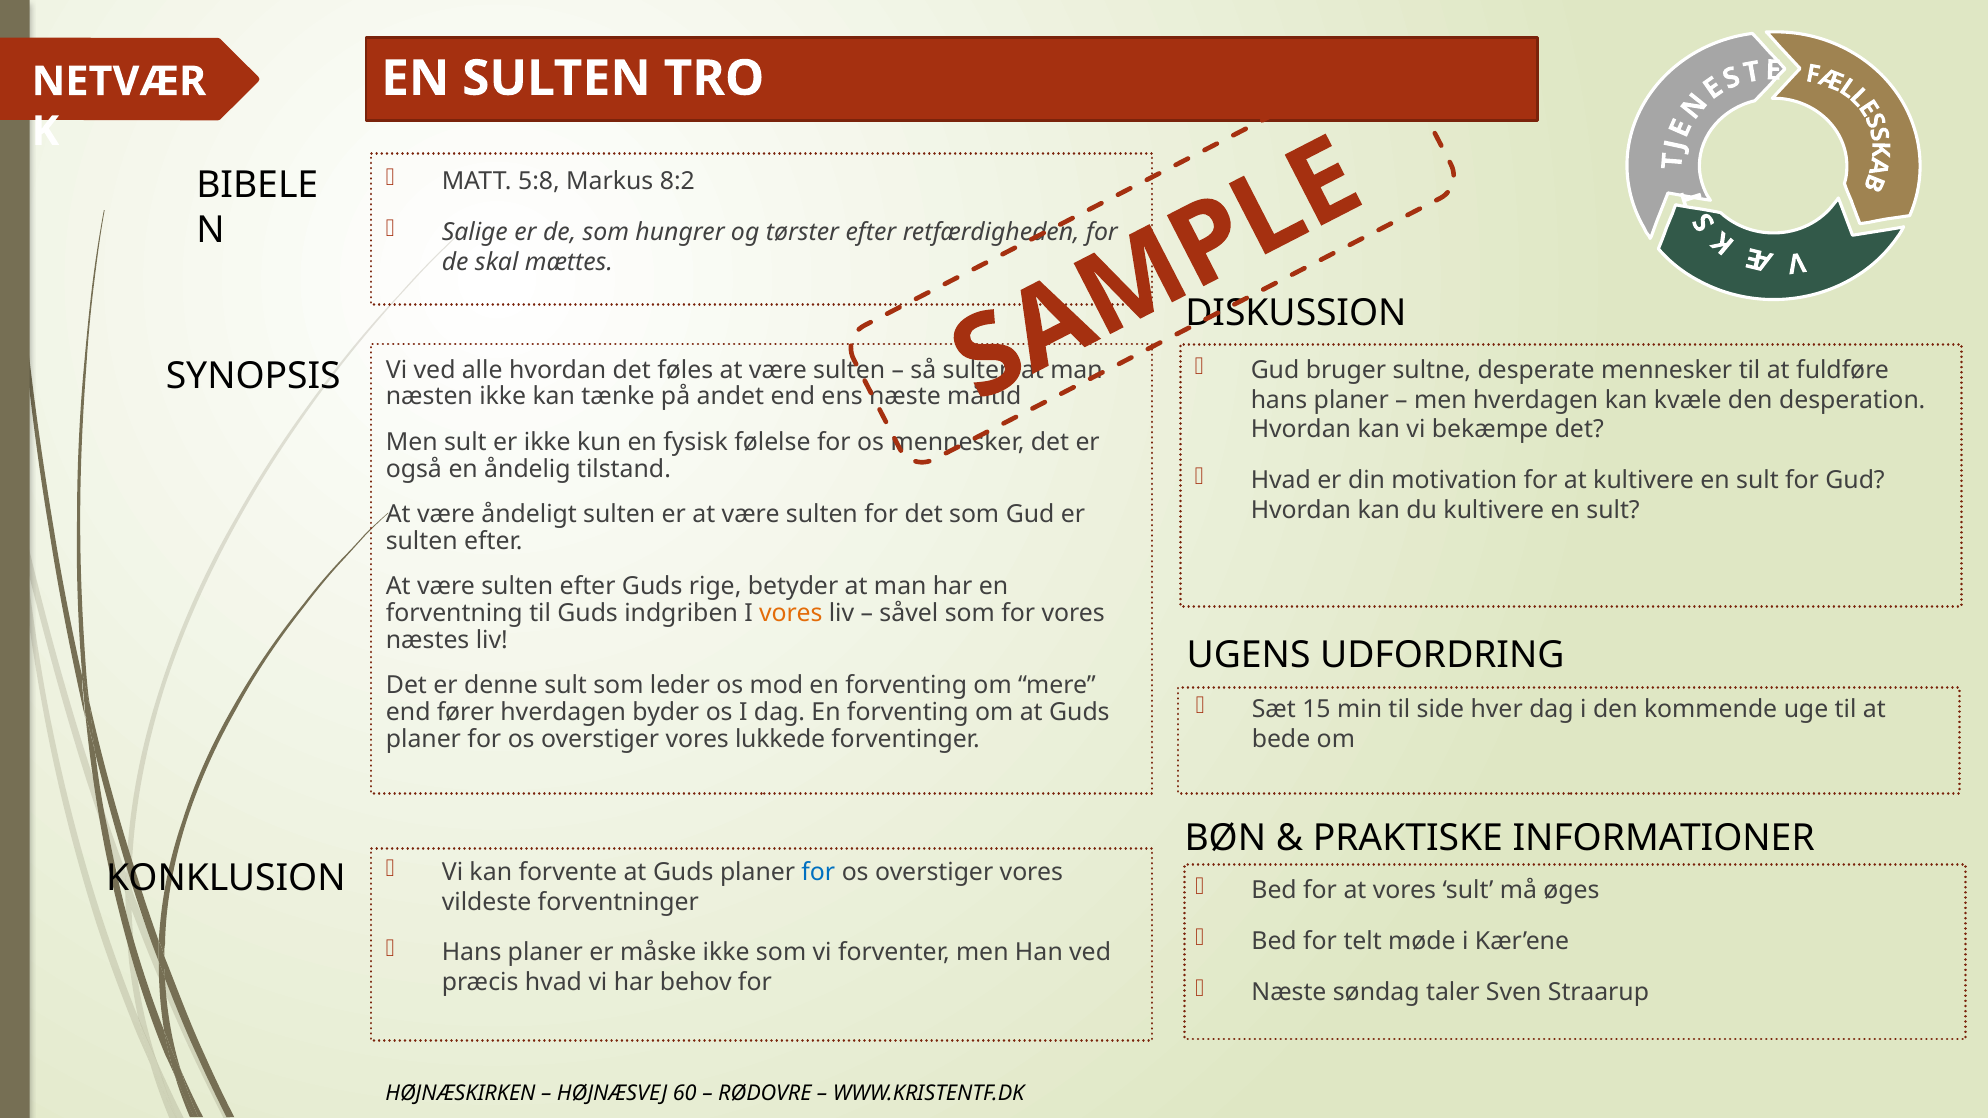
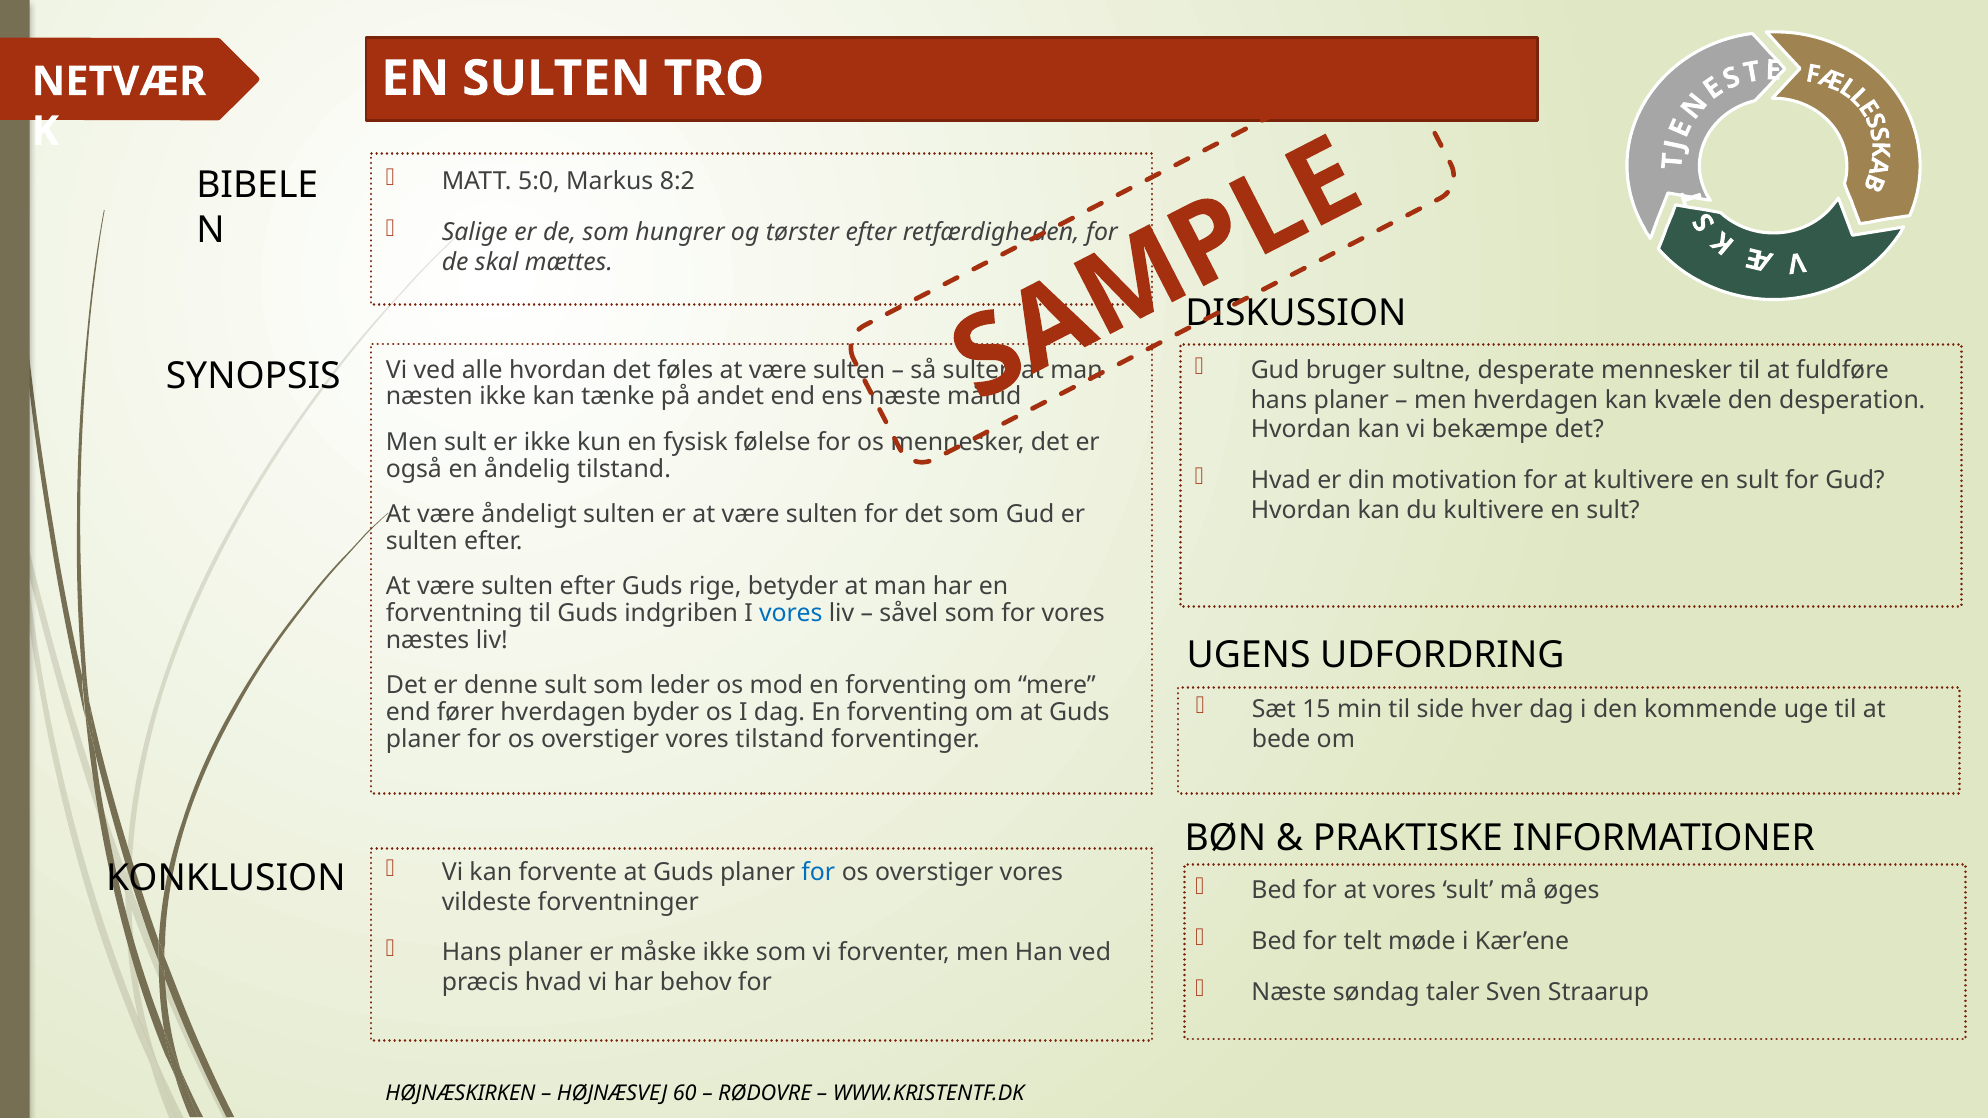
5:8: 5:8 -> 5:0
vores at (791, 614) colour: orange -> blue
vores lukkede: lukkede -> tilstand
